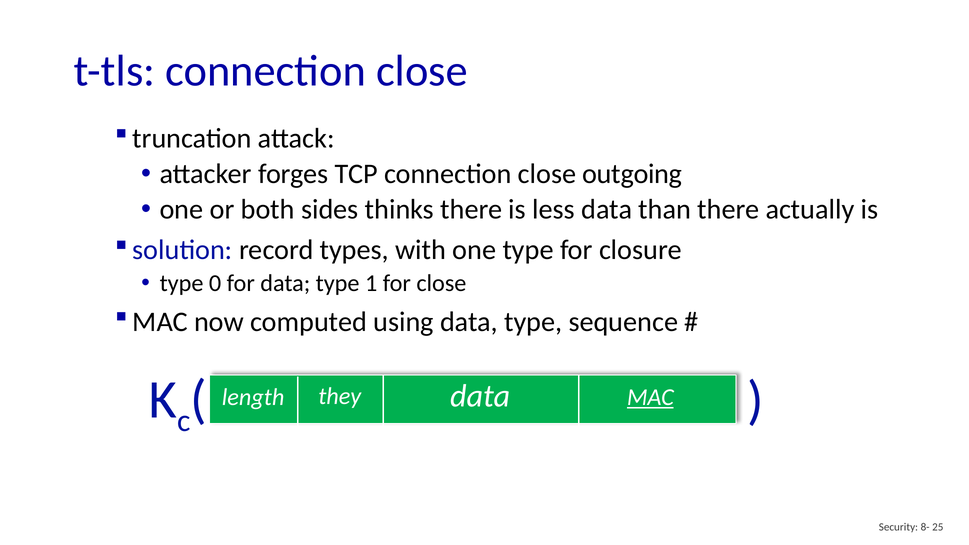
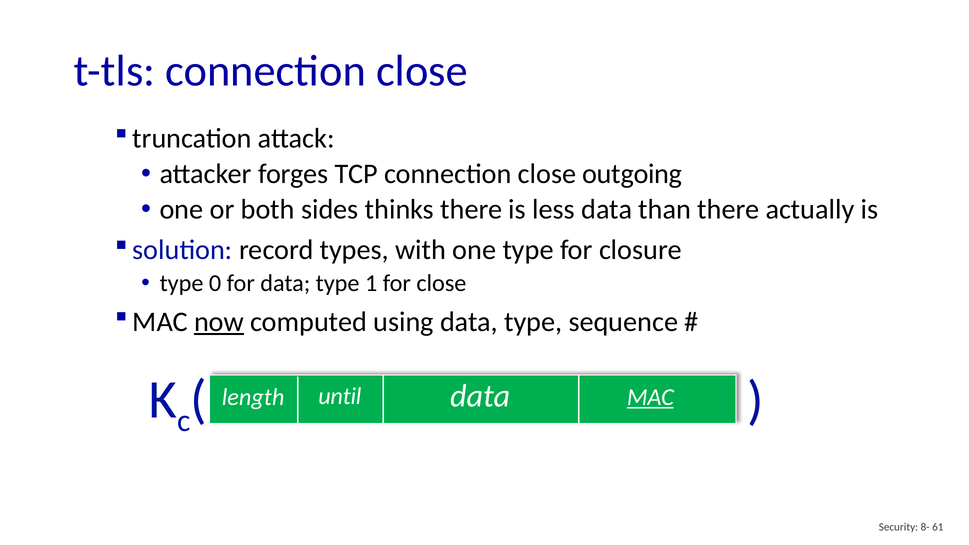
now underline: none -> present
they: they -> until
25: 25 -> 61
